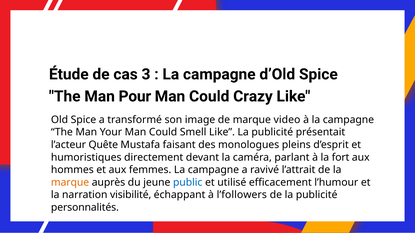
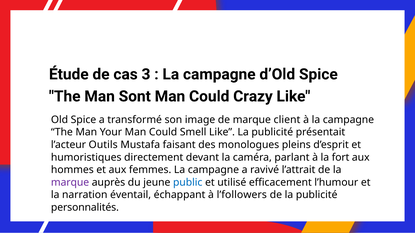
Pour: Pour -> Sont
video: video -> client
Quête: Quête -> Outils
marque at (70, 183) colour: orange -> purple
visibilité: visibilité -> éventail
